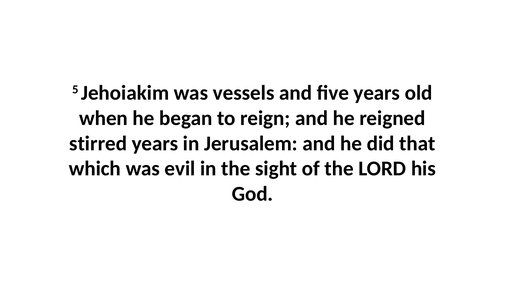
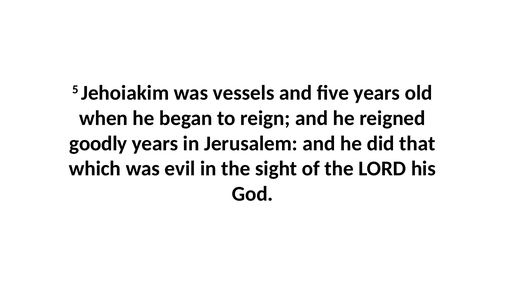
stirred: stirred -> goodly
